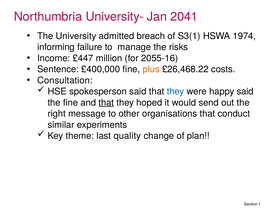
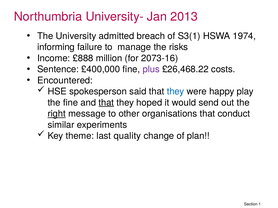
2041: 2041 -> 2013
£447: £447 -> £888
2055-16: 2055-16 -> 2073-16
plus colour: orange -> purple
Consultation: Consultation -> Encountered
happy said: said -> play
right underline: none -> present
